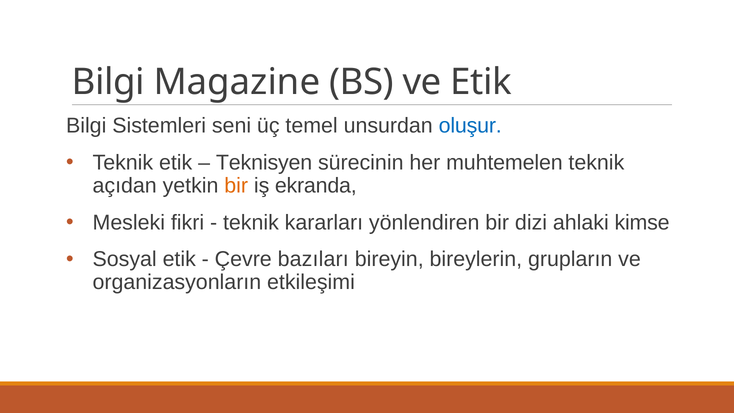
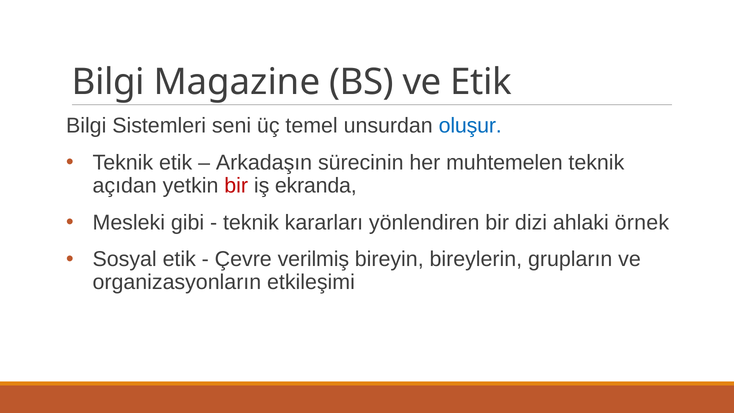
Teknisyen: Teknisyen -> Arkadaşın
bir at (236, 186) colour: orange -> red
fikri: fikri -> gibi
kimse: kimse -> örnek
bazıları: bazıları -> verilmiş
